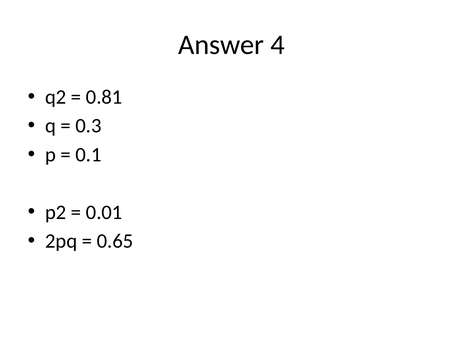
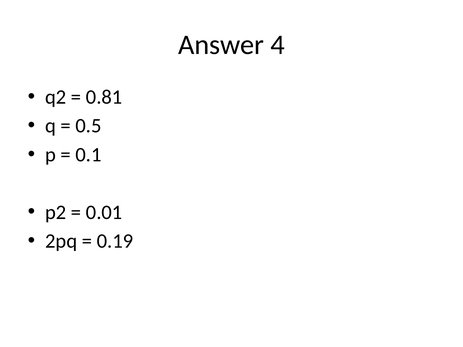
0.3: 0.3 -> 0.5
0.65: 0.65 -> 0.19
